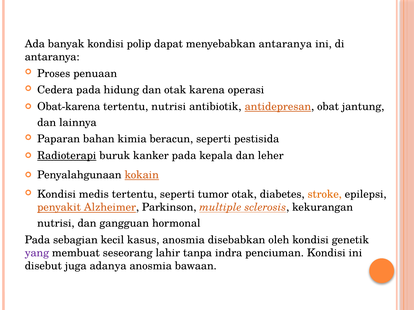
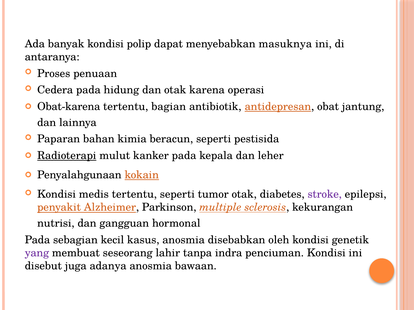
menyebabkan antaranya: antaranya -> masuknya
tertentu nutrisi: nutrisi -> bagian
buruk: buruk -> mulut
stroke colour: orange -> purple
